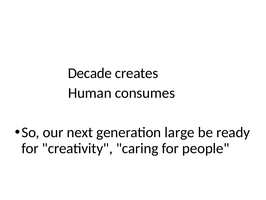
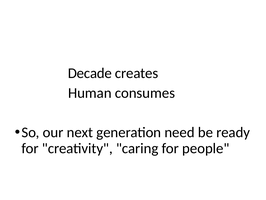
large: large -> need
